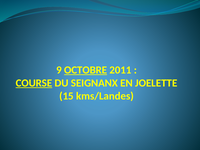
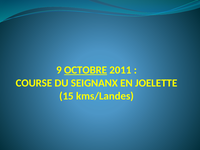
COURSE underline: present -> none
